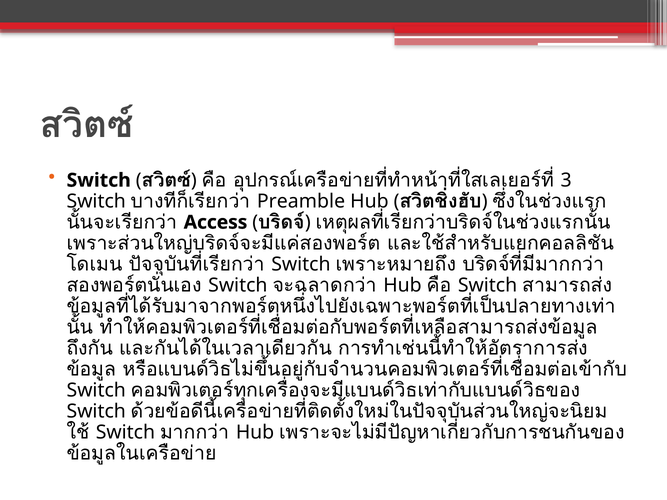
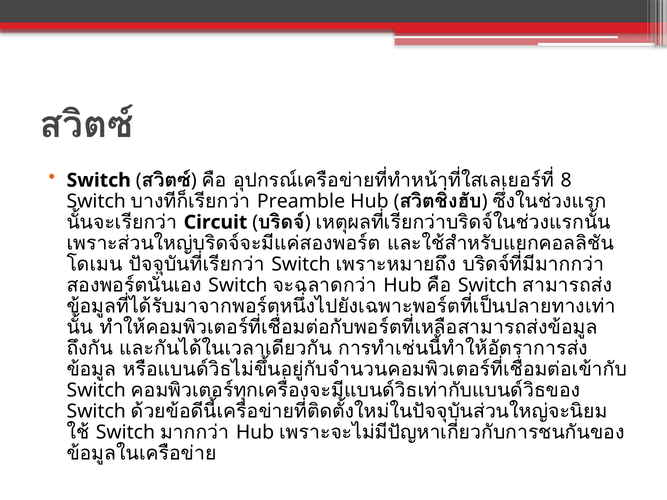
3: 3 -> 8
Access: Access -> Circuit
